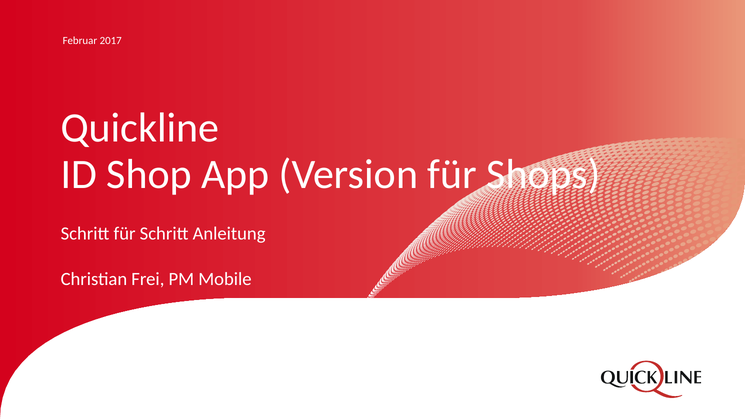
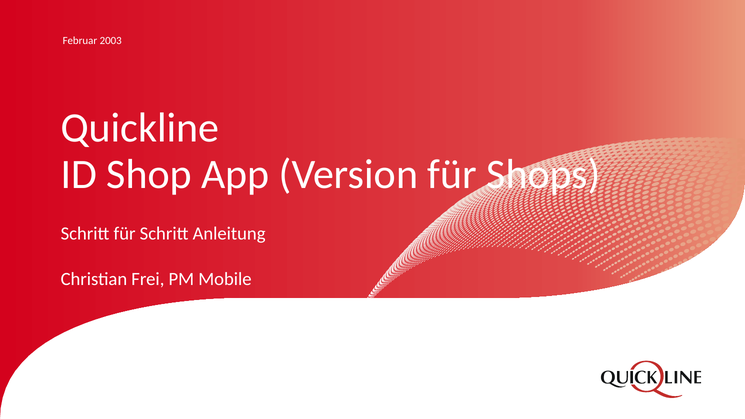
2017: 2017 -> 2003
